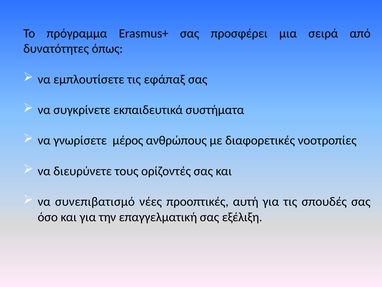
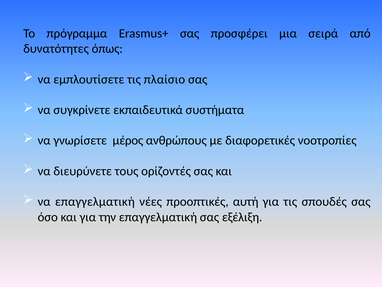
εφάπαξ: εφάπαξ -> πλαίσιο
να συνεπιβατισμό: συνεπιβατισμό -> επαγγελματική
